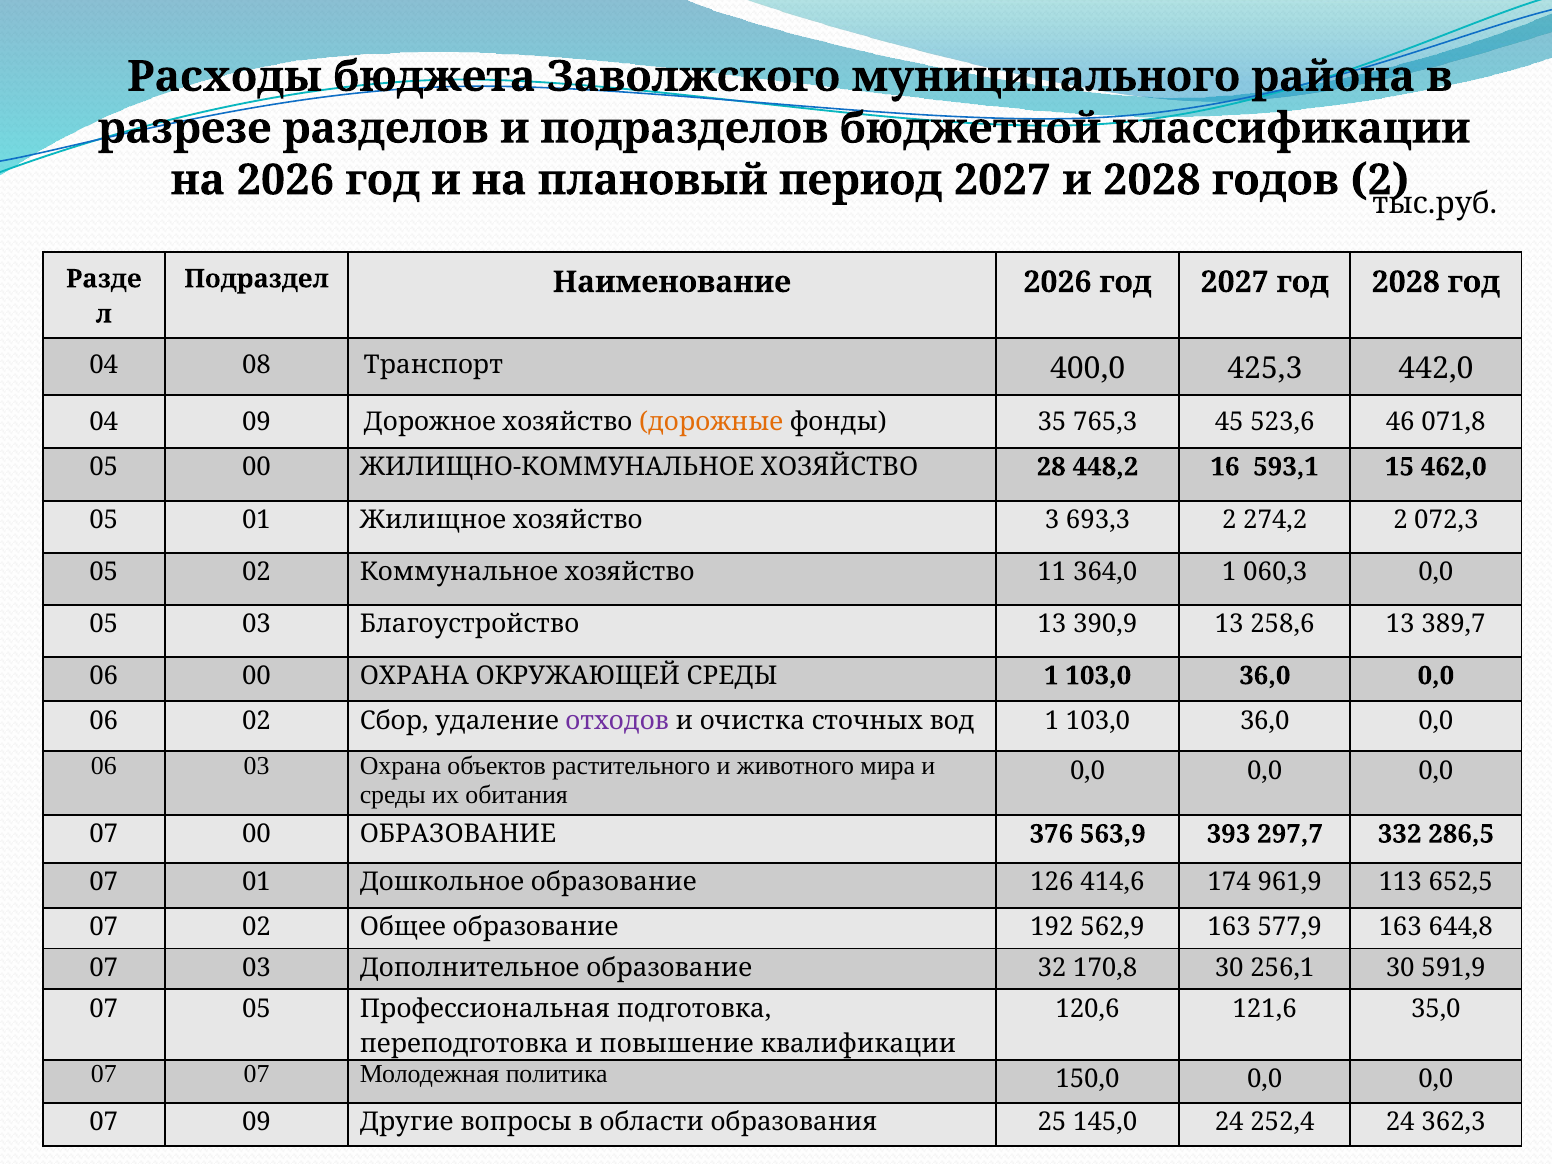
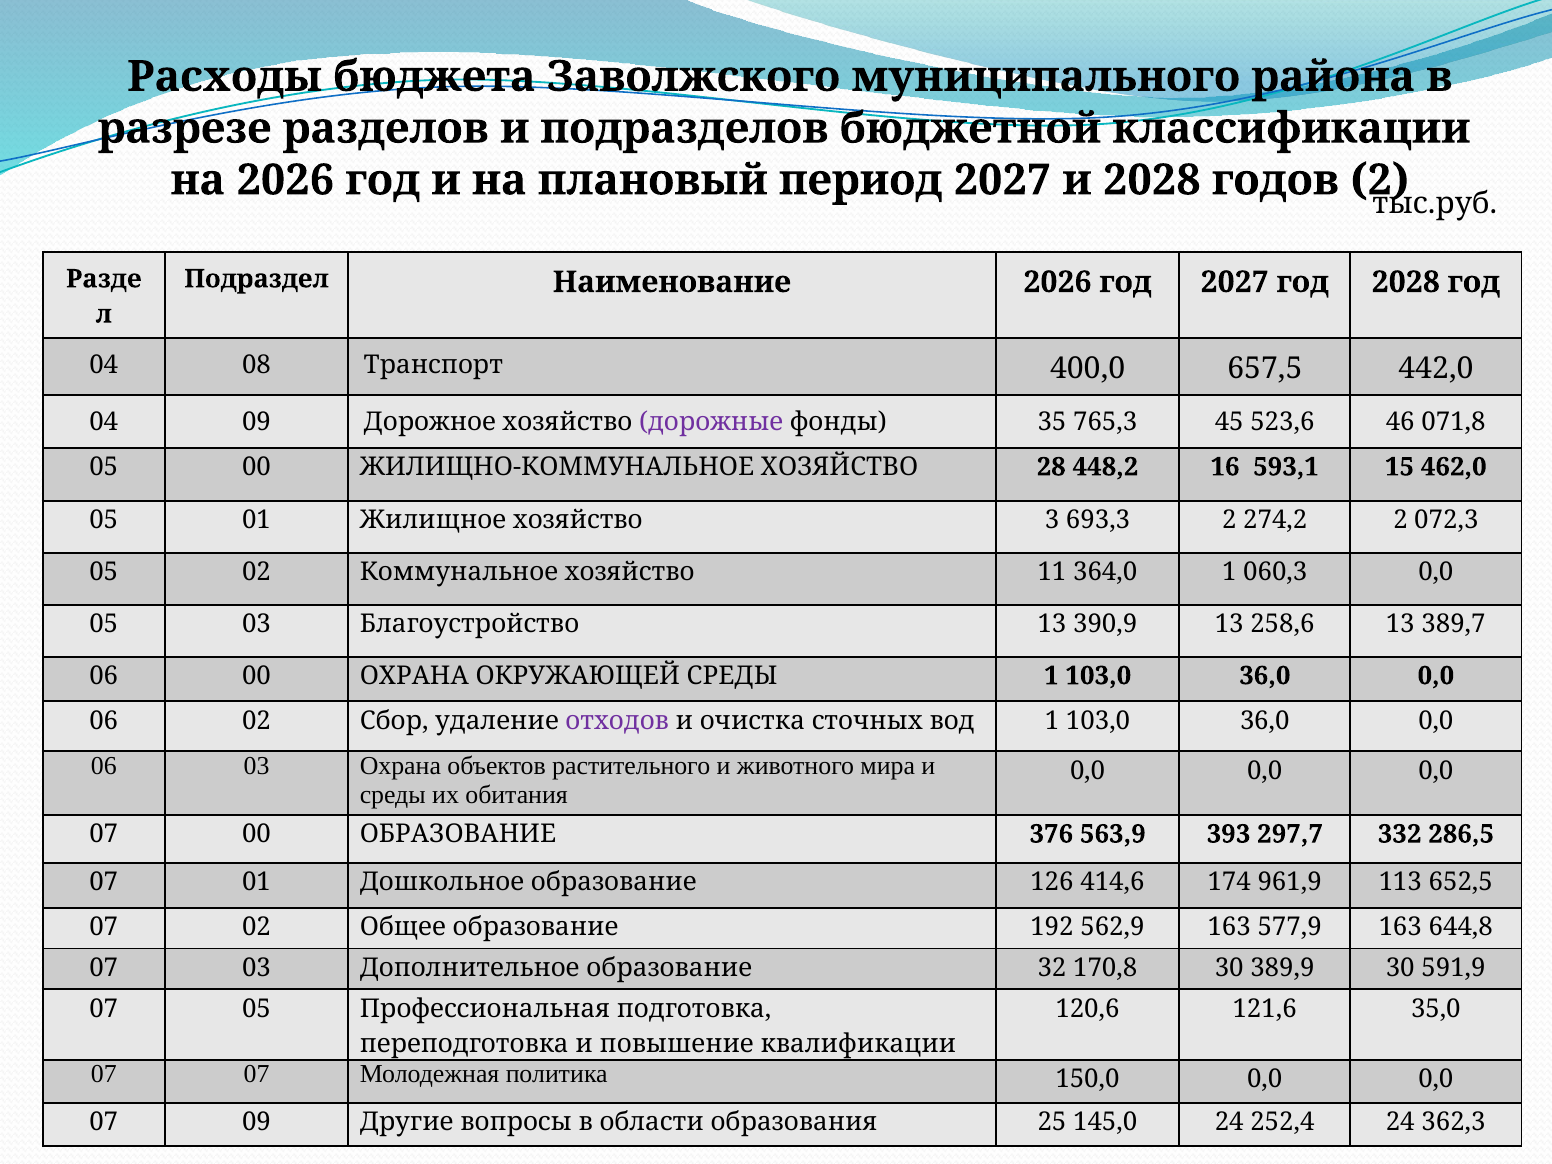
425,3: 425,3 -> 657,5
дорожные colour: orange -> purple
256,1: 256,1 -> 389,9
